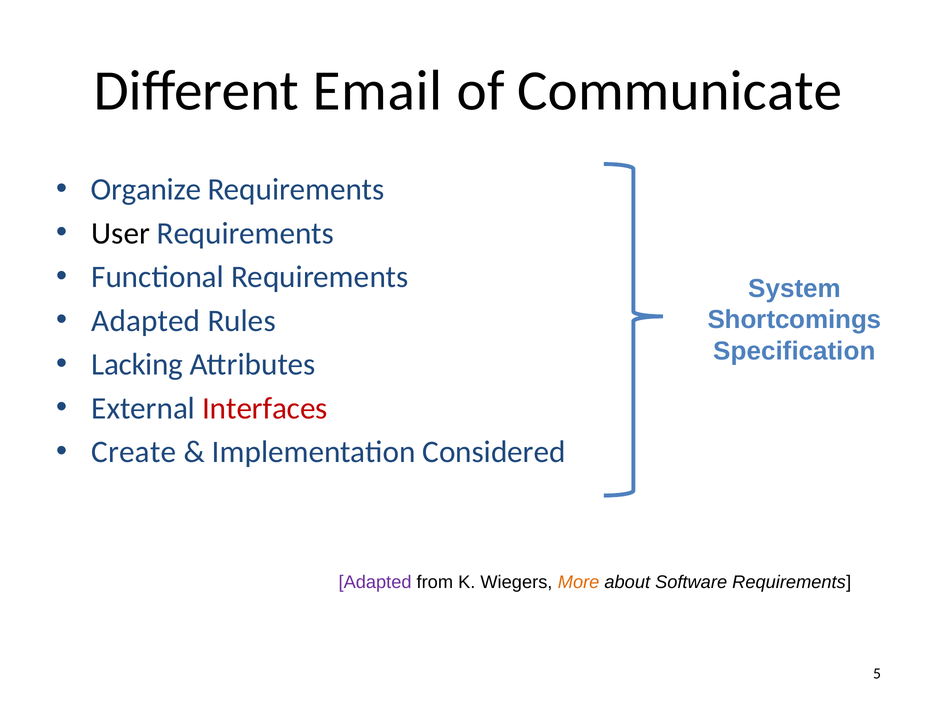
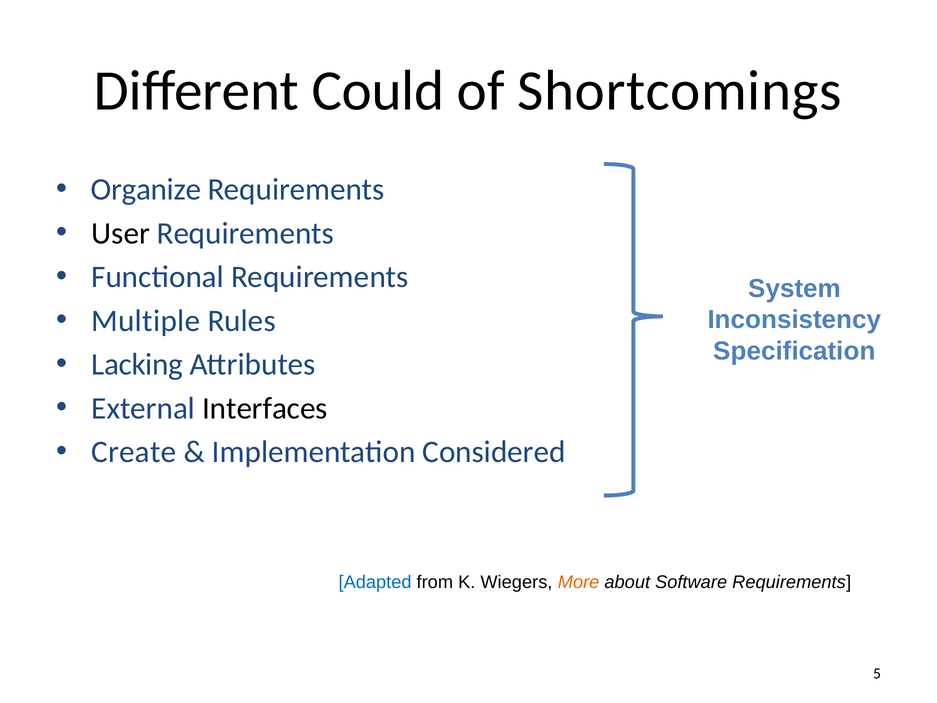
Email: Email -> Could
Communicate: Communicate -> Shortcomings
Adapted at (146, 321): Adapted -> Multiple
Shortcomings: Shortcomings -> Inconsistency
Interfaces colour: red -> black
Adapted at (375, 582) colour: purple -> blue
